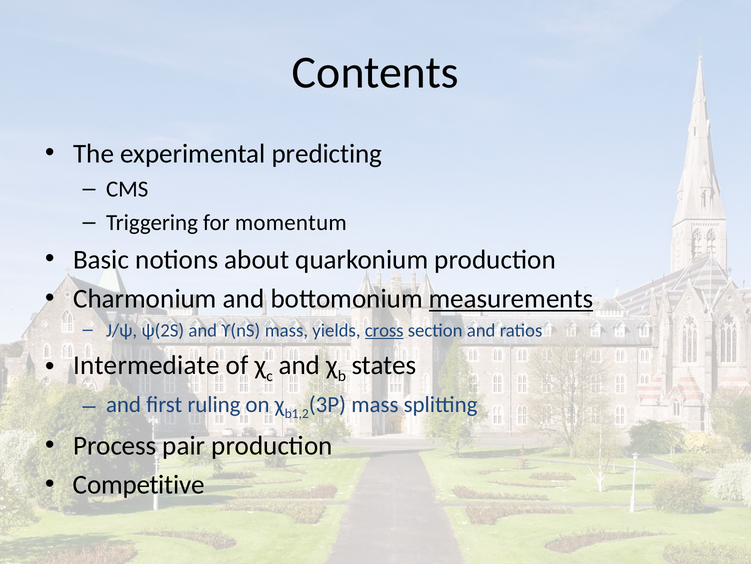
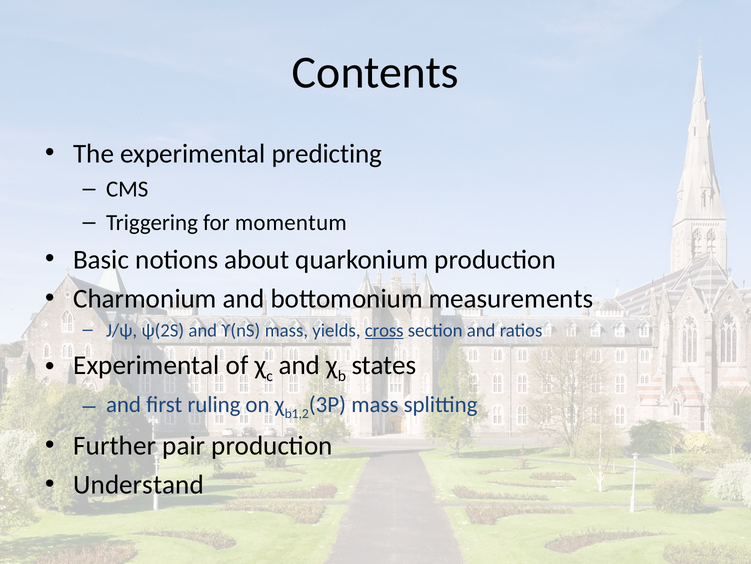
measurements underline: present -> none
Intermediate at (146, 365): Intermediate -> Experimental
Process: Process -> Further
Competitive: Competitive -> Understand
